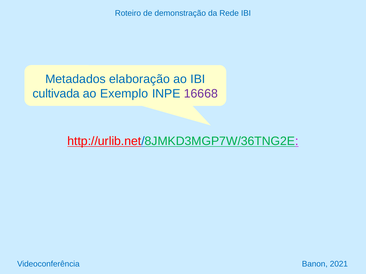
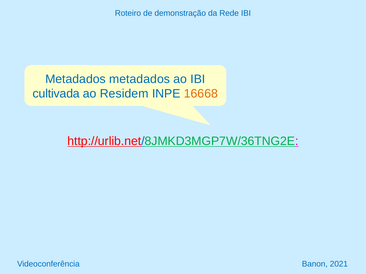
Metadados elaboração: elaboração -> metadados
Exemplo: Exemplo -> Residem
16668 colour: purple -> orange
